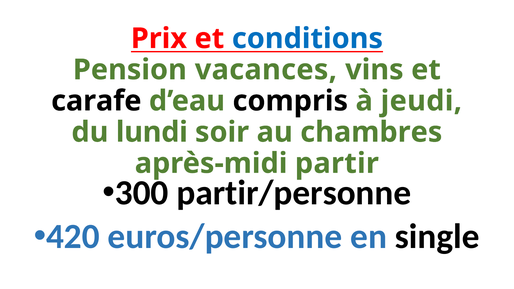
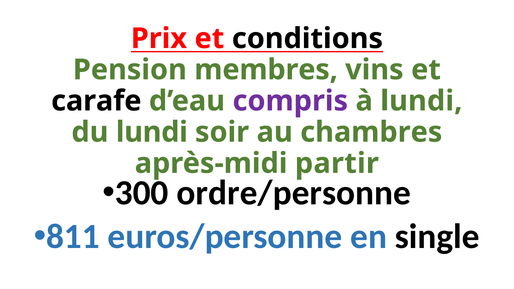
conditions colour: blue -> black
vacances: vacances -> membres
compris colour: black -> purple
à jeudi: jeudi -> lundi
partir/personne: partir/personne -> ordre/personne
420: 420 -> 811
